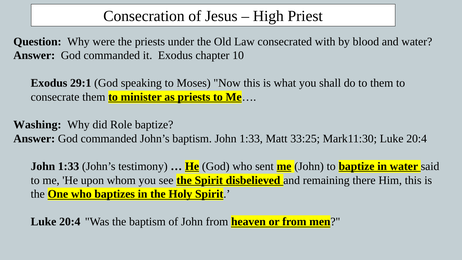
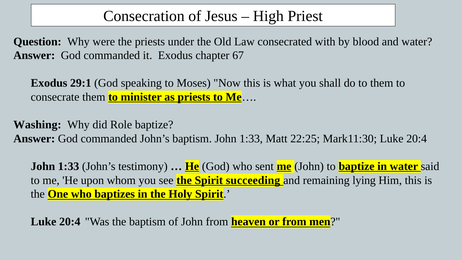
10: 10 -> 67
33:25: 33:25 -> 22:25
disbelieved: disbelieved -> succeeding
there: there -> lying
